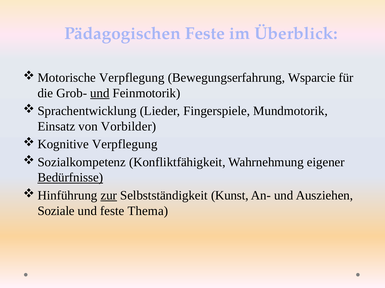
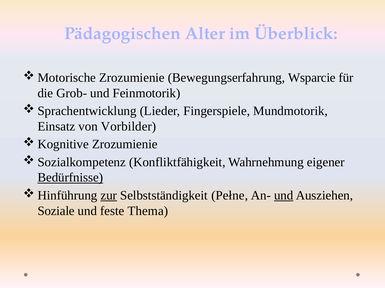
Pädagogischen Feste: Feste -> Alter
Verpflegung at (132, 78): Verpflegung -> Zrozumienie
und at (100, 93) underline: present -> none
Verpflegung at (125, 145): Verpflegung -> Zrozumienie
Kunst: Kunst -> Pełne
und at (284, 196) underline: none -> present
